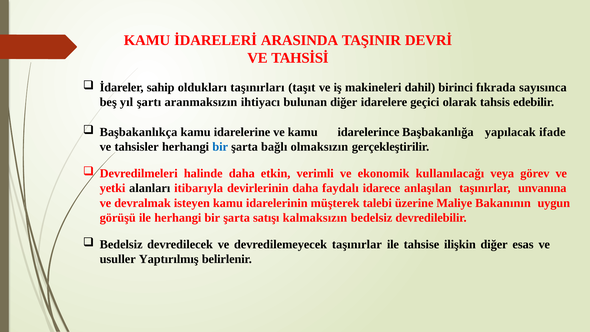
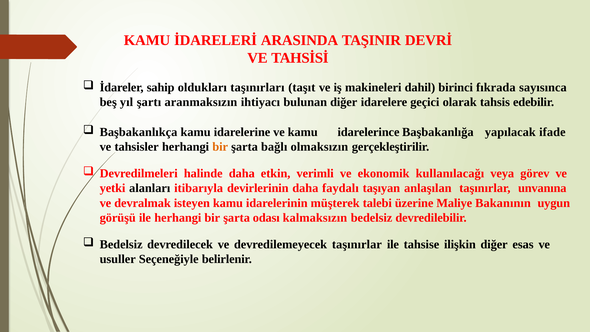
bir at (220, 147) colour: blue -> orange
idarece: idarece -> taşıyan
satışı: satışı -> odası
Yaptırılmış: Yaptırılmış -> Seçeneğiyle
